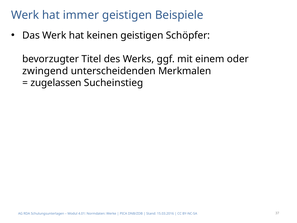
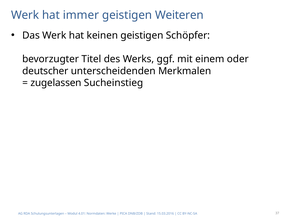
Beispiele: Beispiele -> Weiteren
zwingend: zwingend -> deutscher
